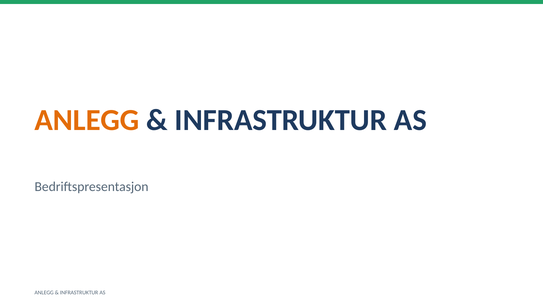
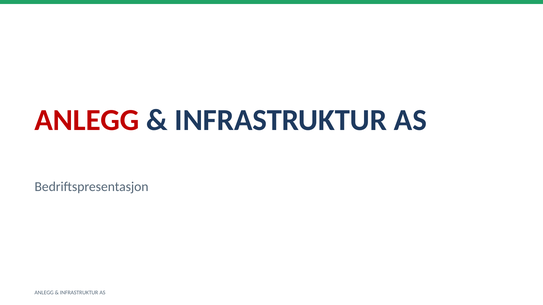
ANLEGG at (87, 120) colour: orange -> red
